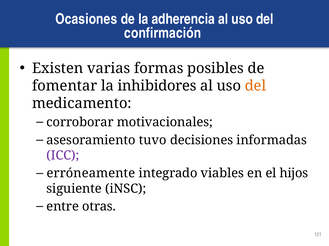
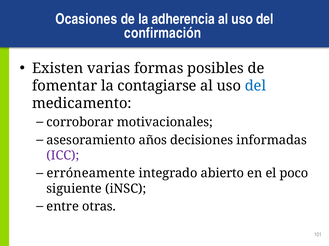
inhibidores: inhibidores -> contagiarse
del at (255, 86) colour: orange -> blue
tuvo: tuvo -> años
viables: viables -> abierto
hijos: hijos -> poco
